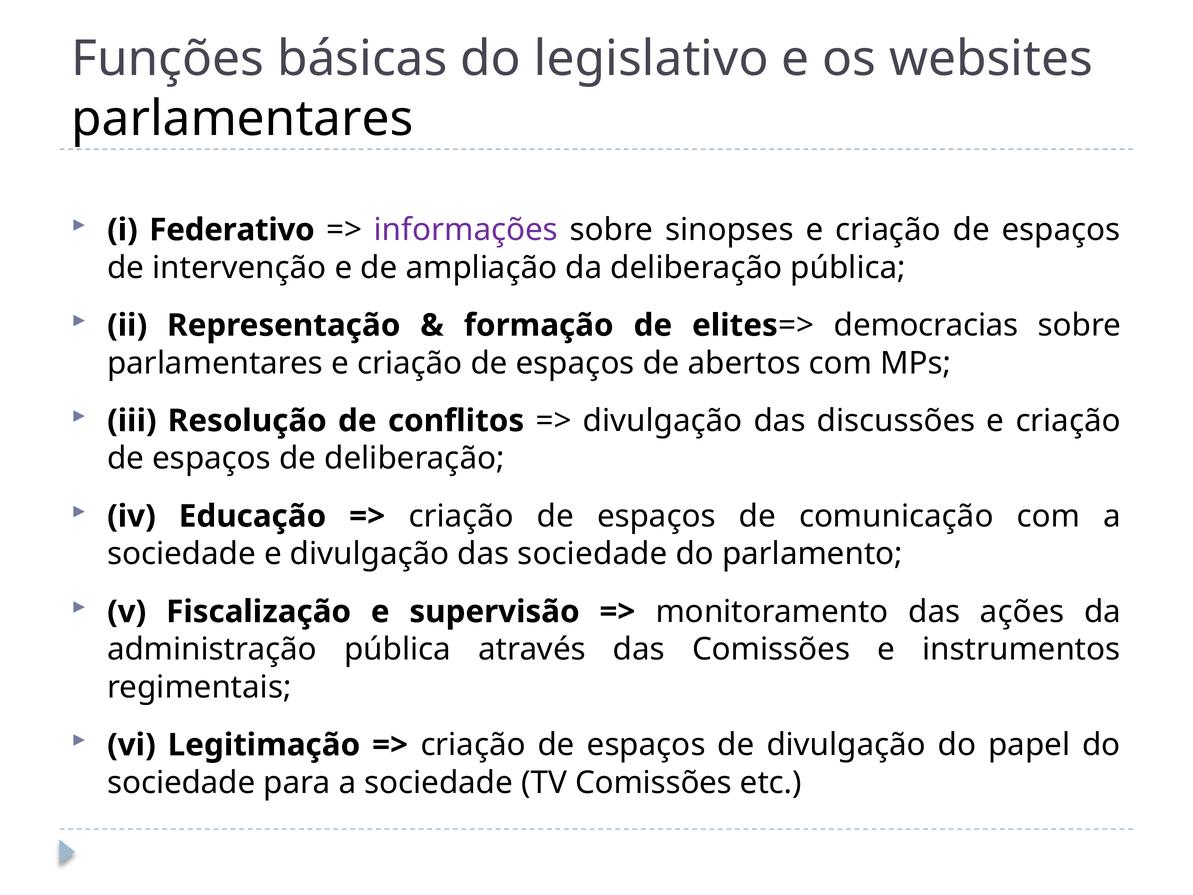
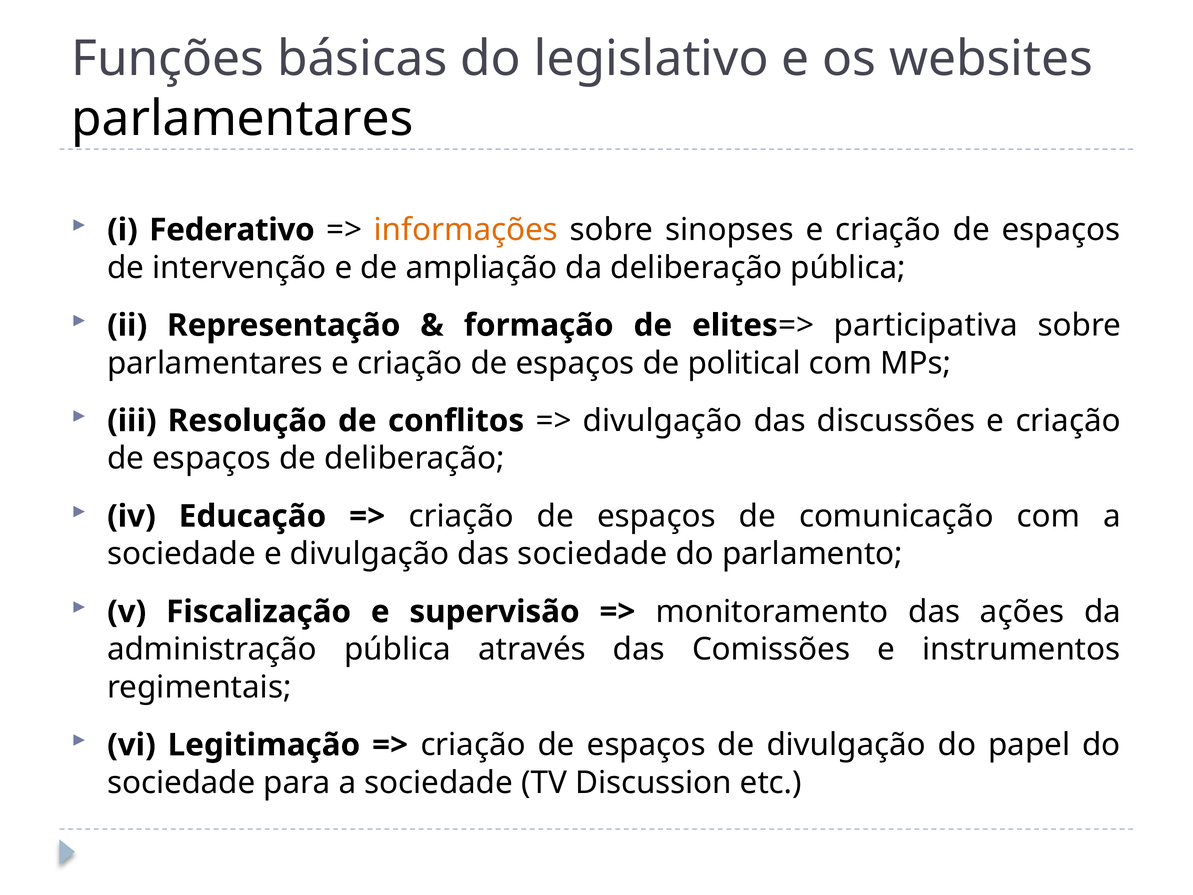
informações colour: purple -> orange
democracias: democracias -> participativa
abertos: abertos -> political
TV Comissões: Comissões -> Discussion
